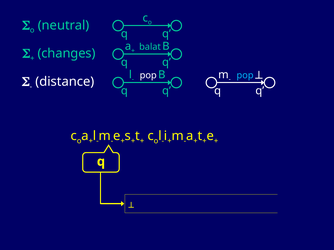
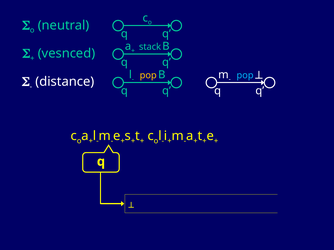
balat: balat -> stack
changes: changes -> vesnced
pop at (148, 76) colour: white -> yellow
